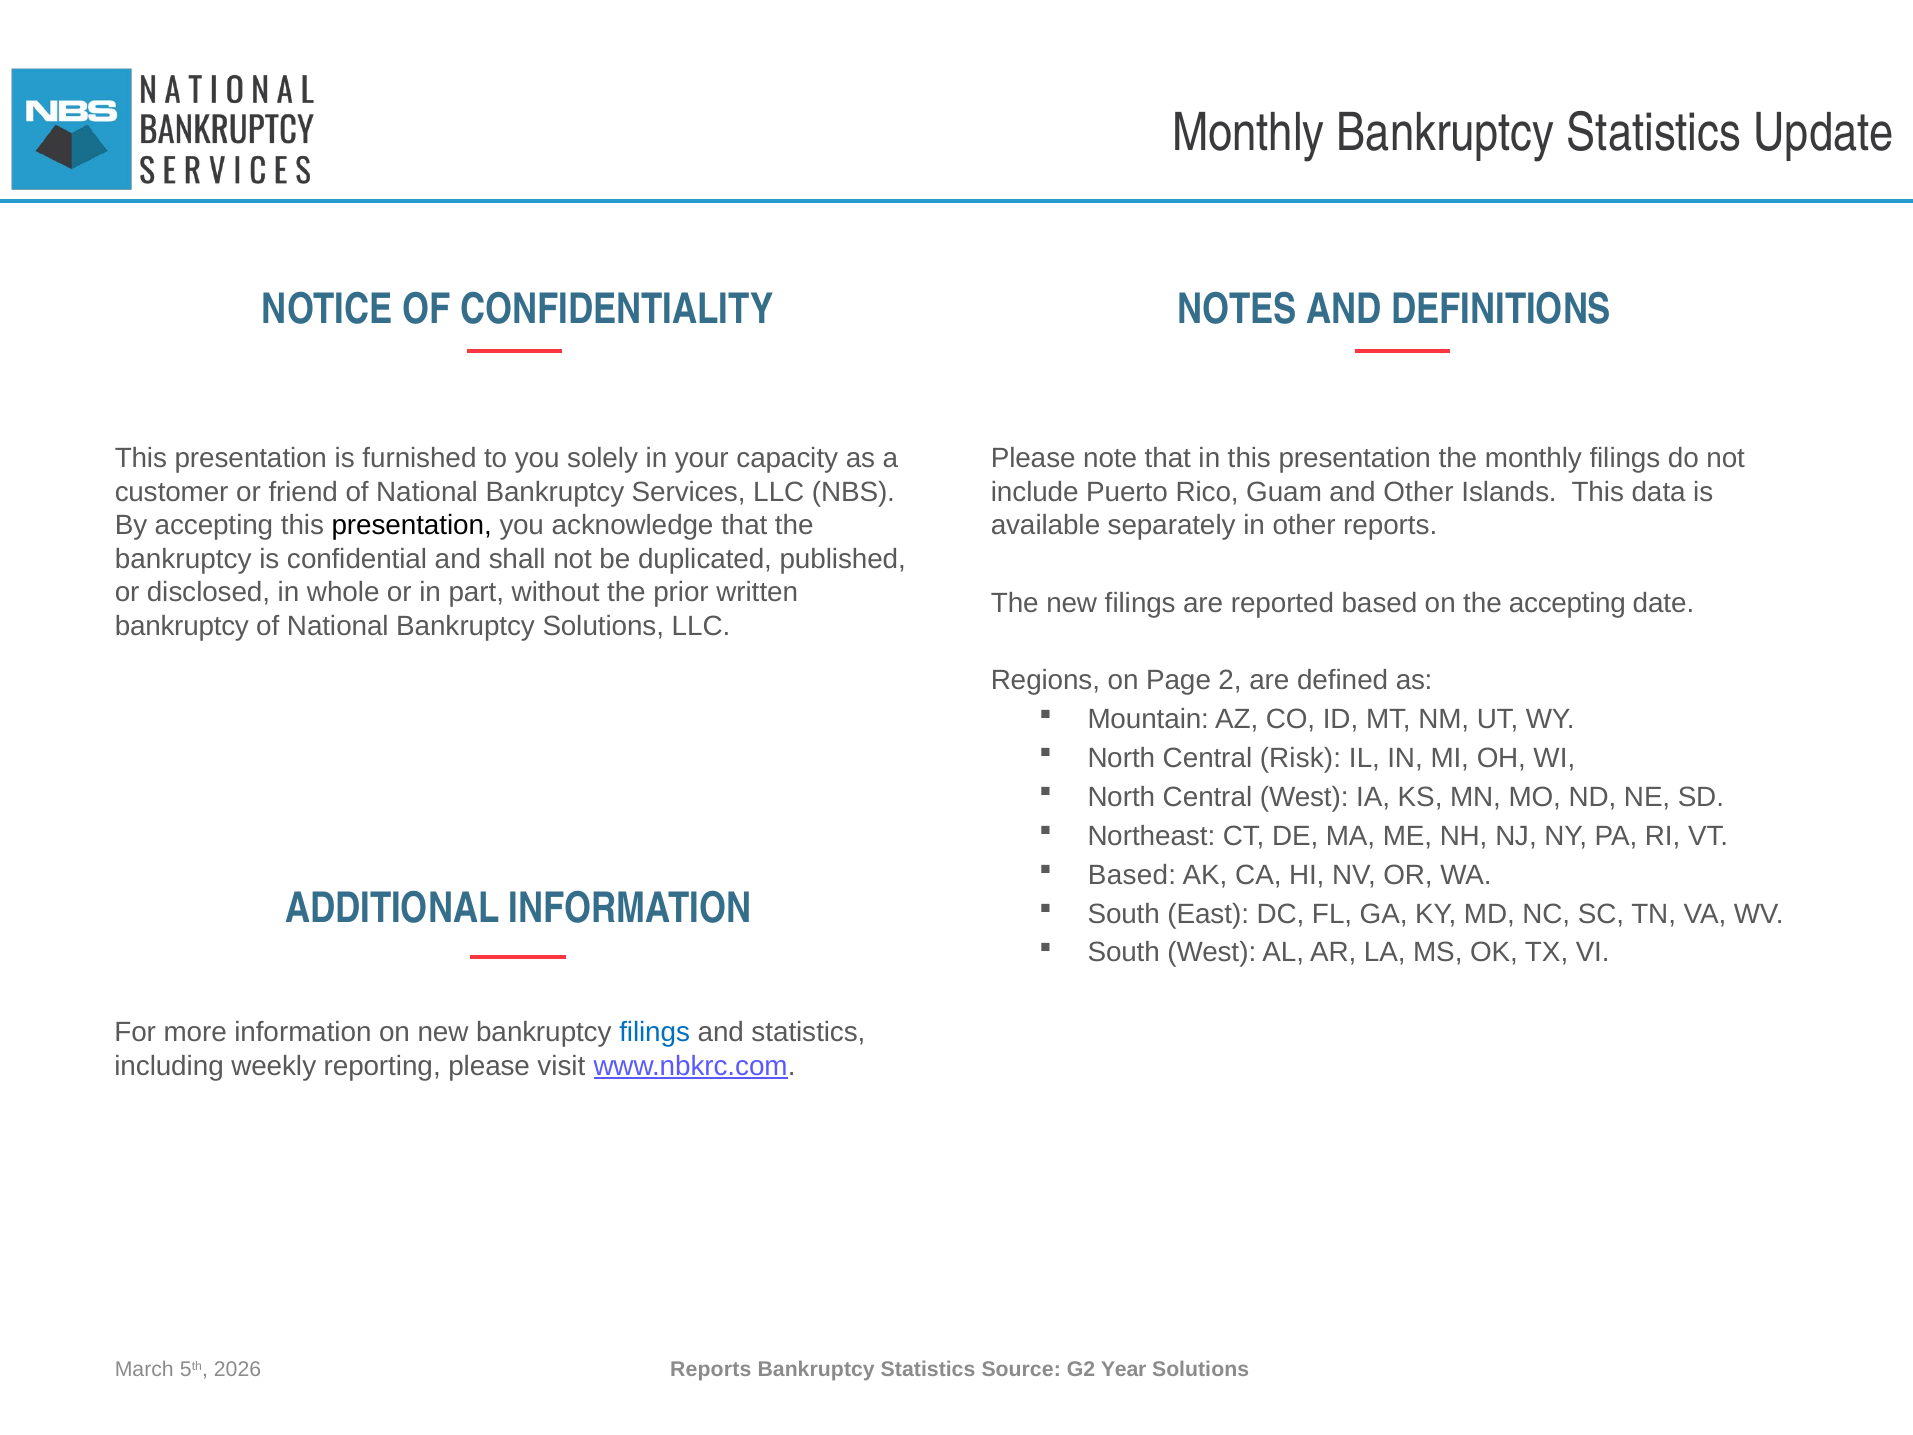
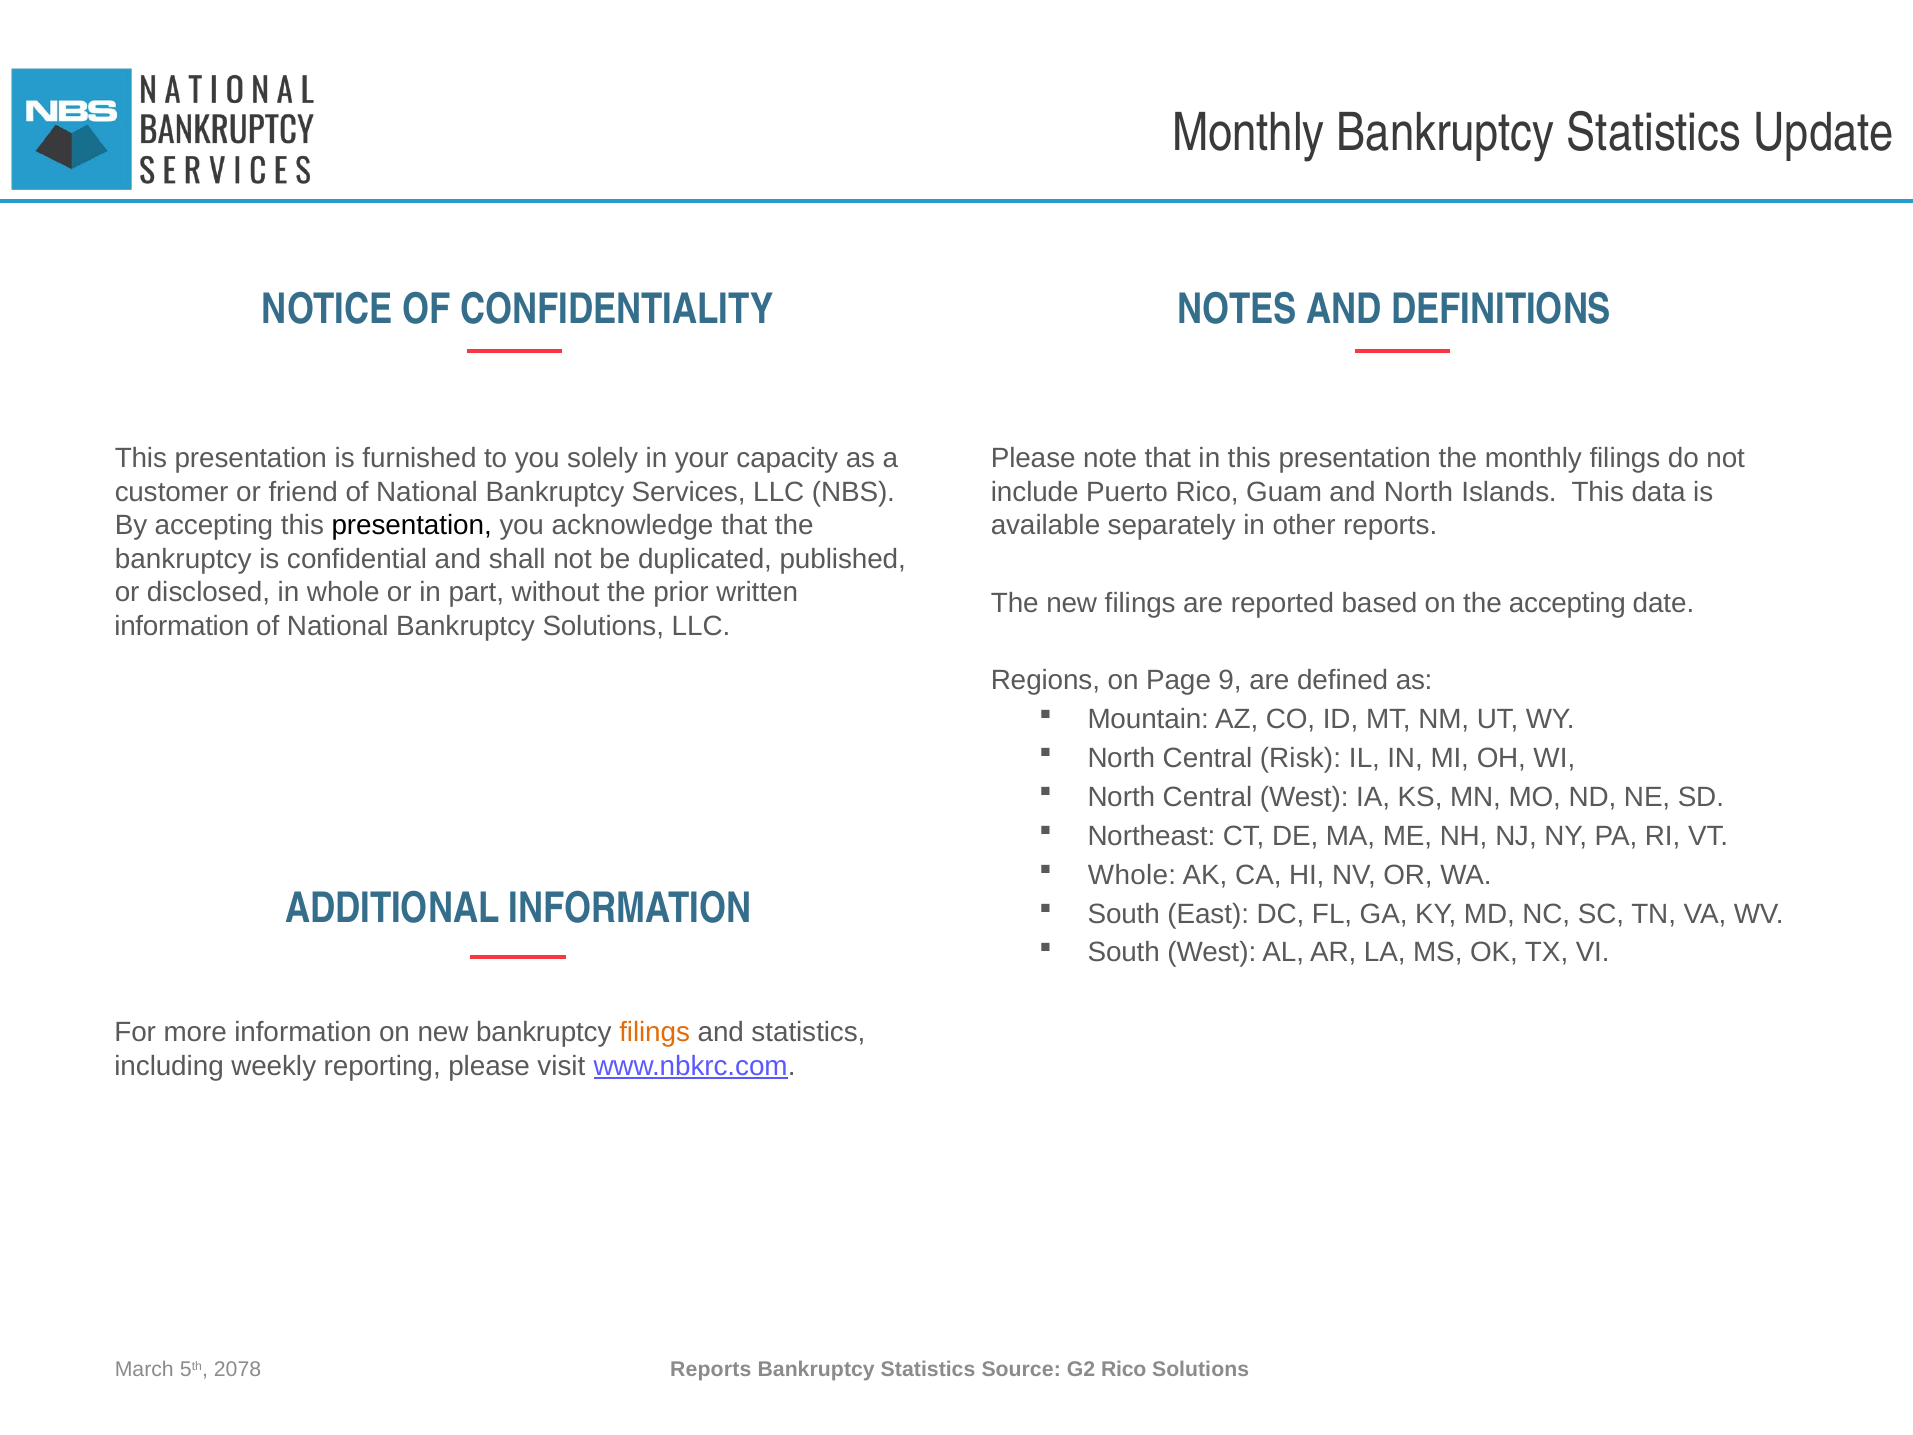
and Other: Other -> North
bankruptcy at (182, 626): bankruptcy -> information
2: 2 -> 9
Based at (1132, 875): Based -> Whole
filings at (655, 1032) colour: blue -> orange
2026: 2026 -> 2078
G2 Year: Year -> Rico
